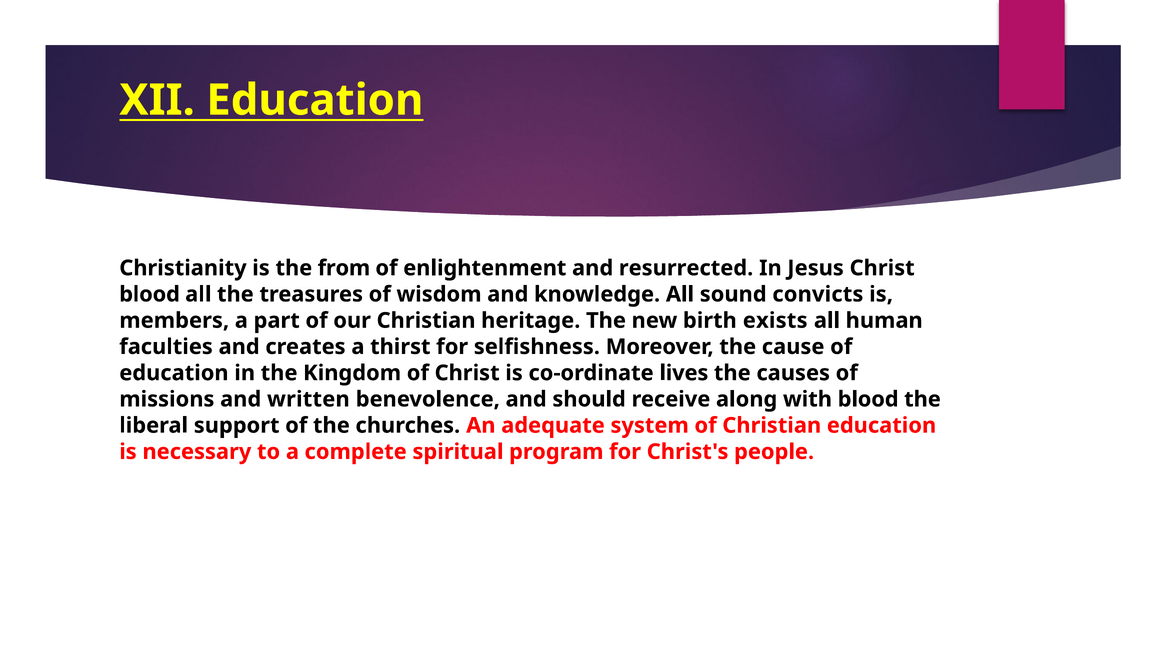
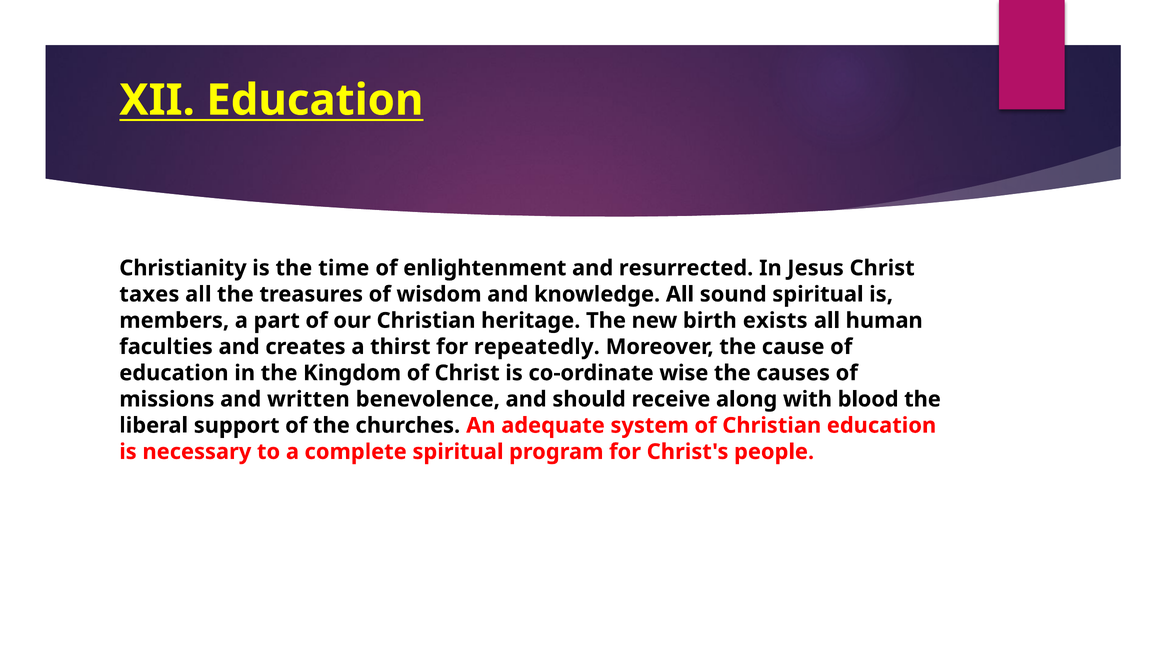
from: from -> time
blood at (150, 294): blood -> taxes
sound convicts: convicts -> spiritual
selfishness: selfishness -> repeatedly
lives: lives -> wise
